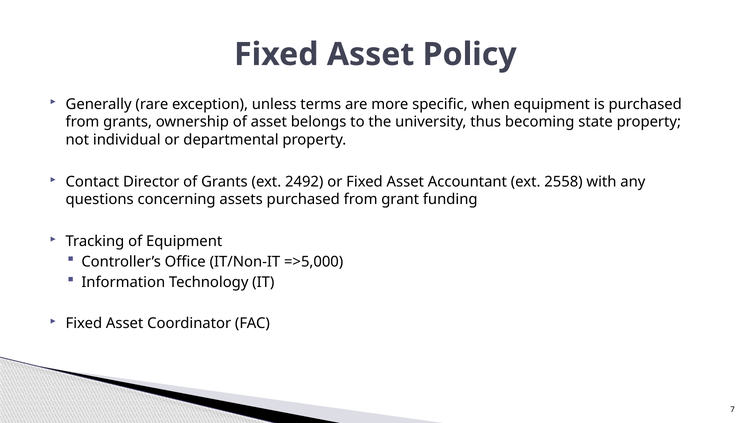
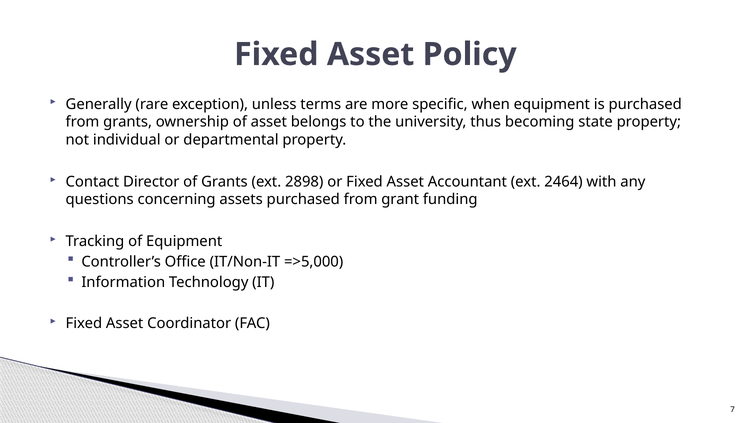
2492: 2492 -> 2898
2558: 2558 -> 2464
